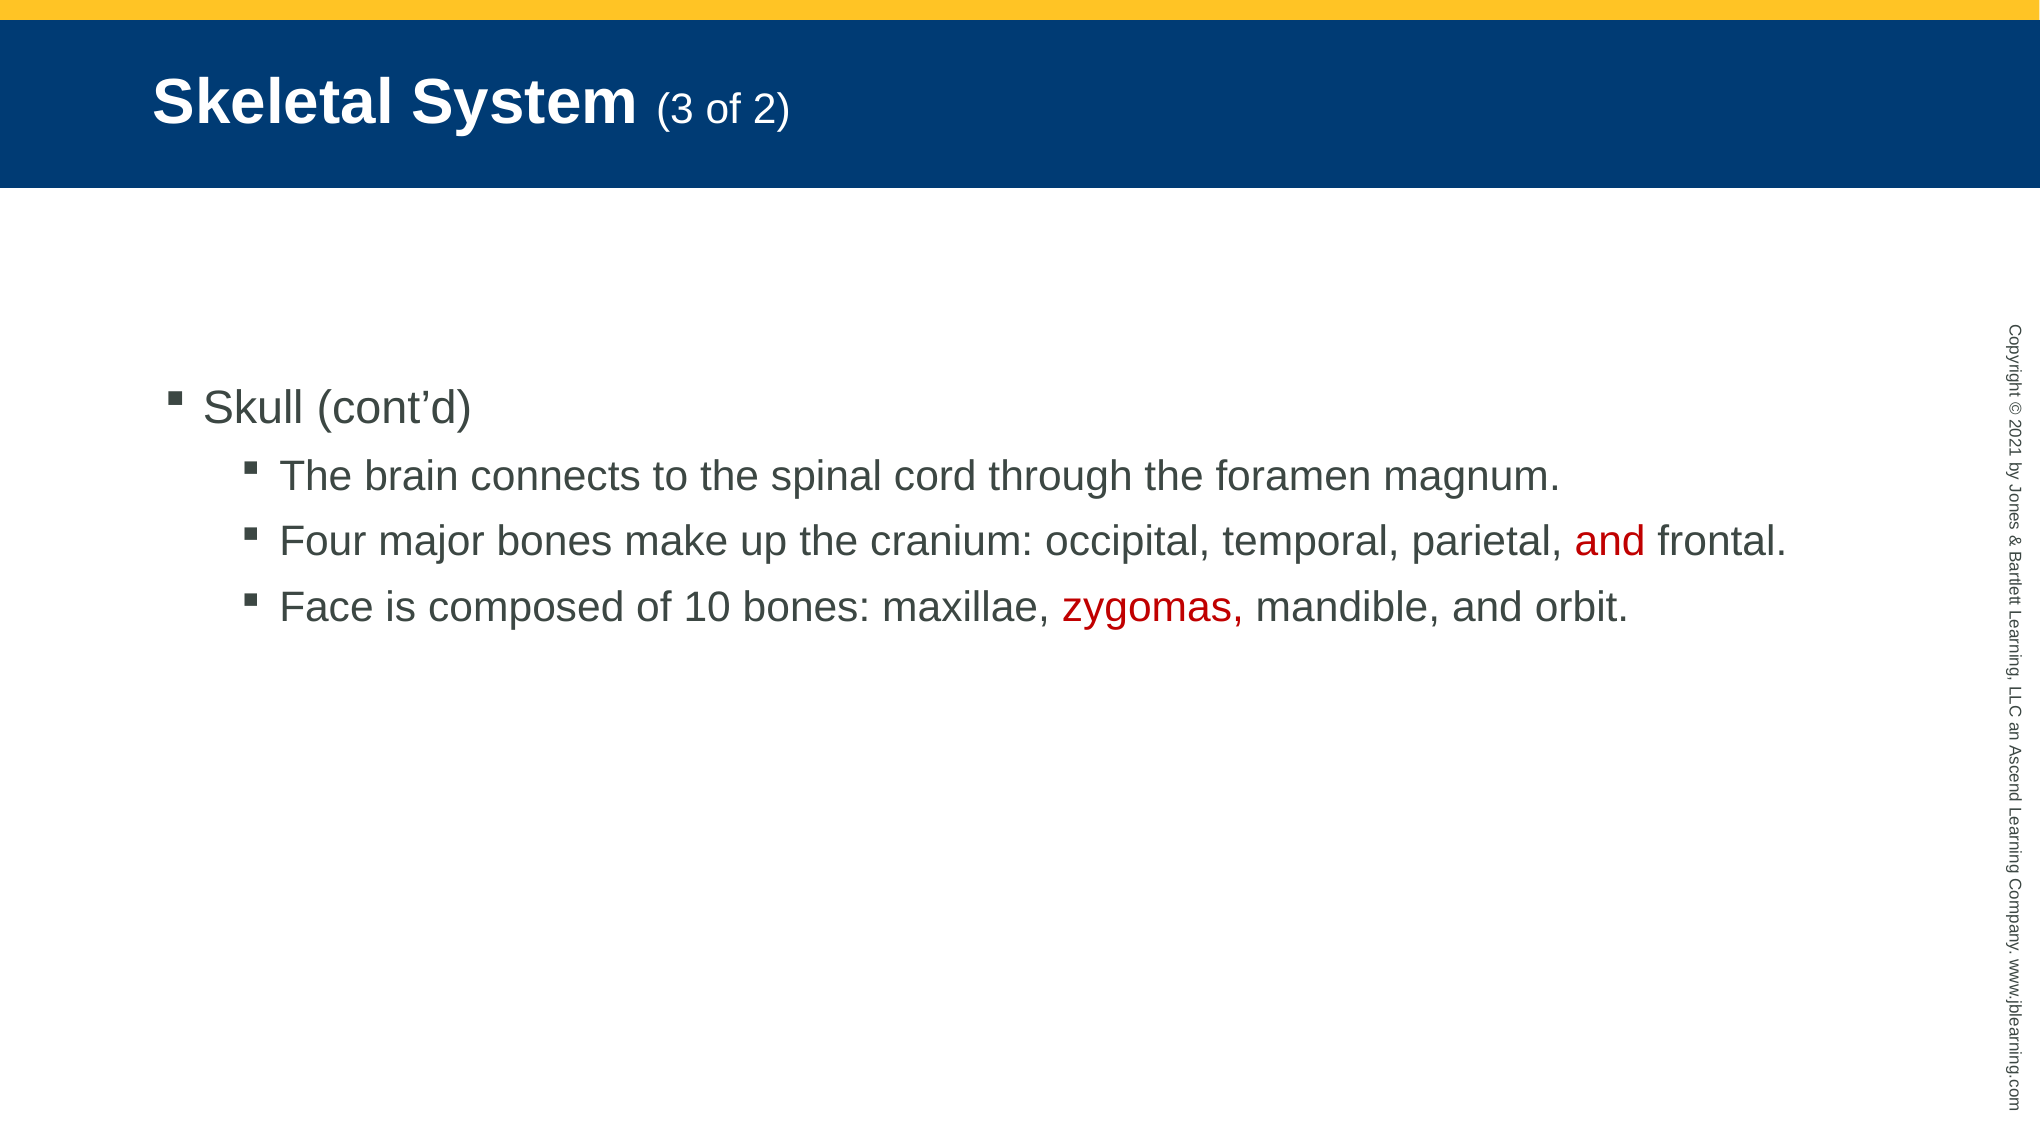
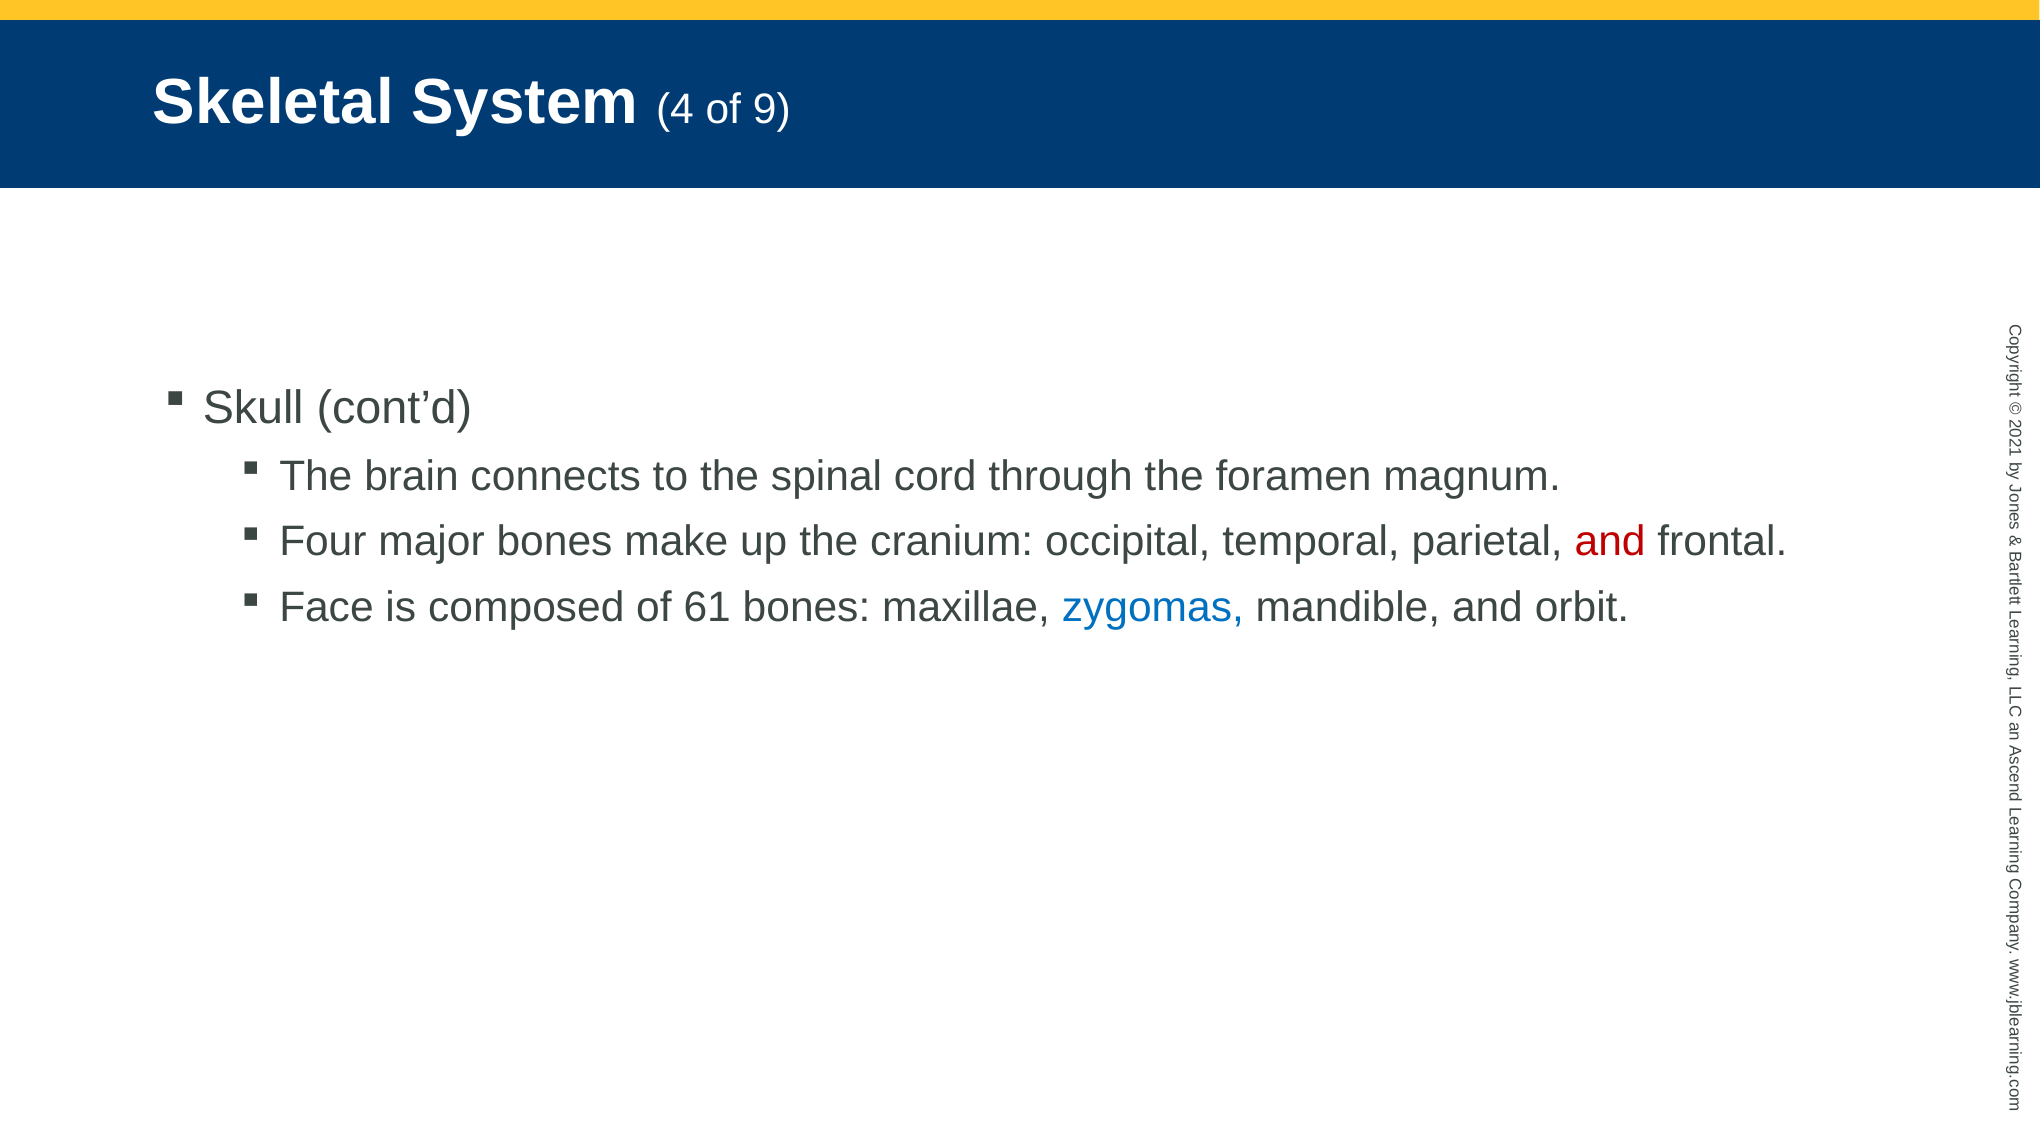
3: 3 -> 4
of 2: 2 -> 9
10: 10 -> 61
zygomas colour: red -> blue
